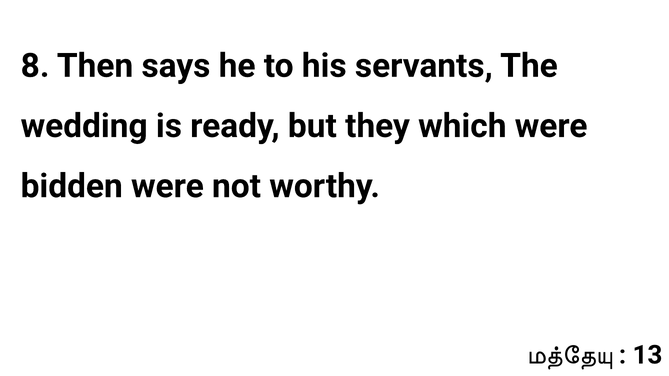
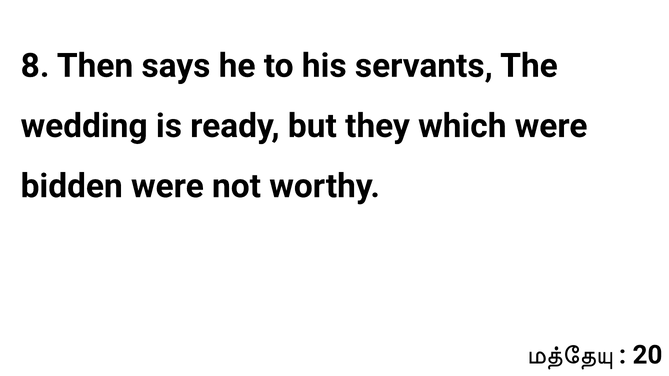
13: 13 -> 20
